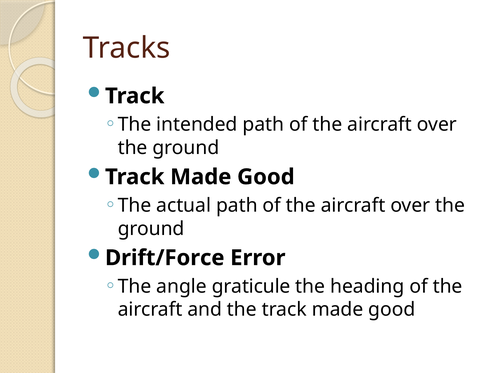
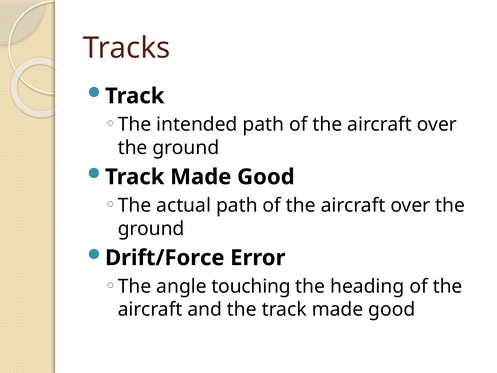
graticule: graticule -> touching
